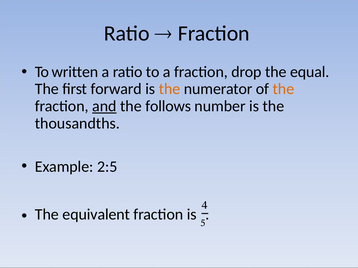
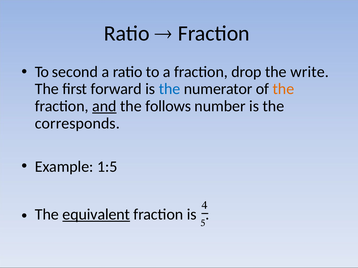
written: written -> second
equal: equal -> write
the at (170, 89) colour: orange -> blue
thousandths: thousandths -> corresponds
2:5: 2:5 -> 1:5
equivalent underline: none -> present
